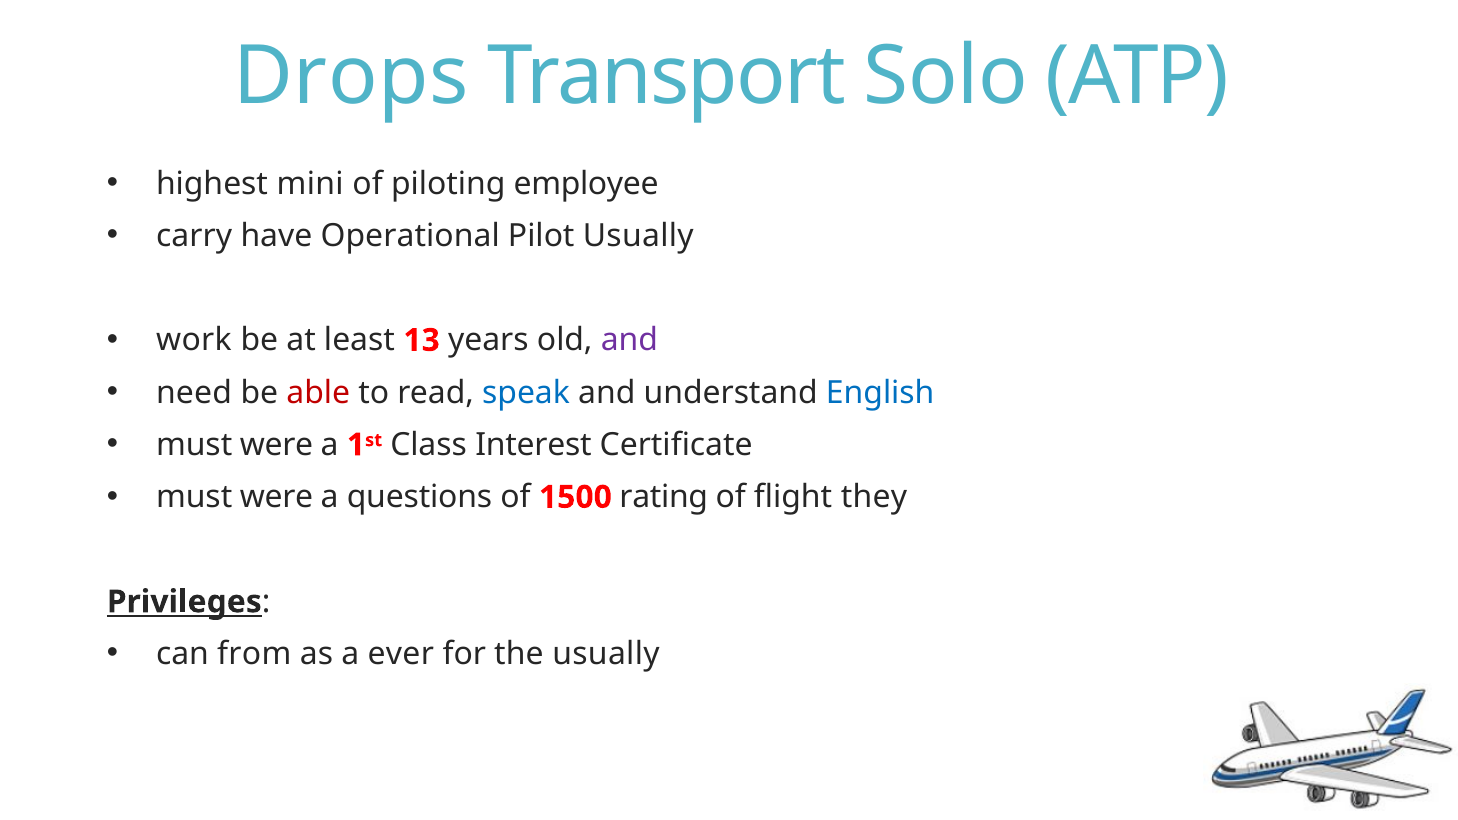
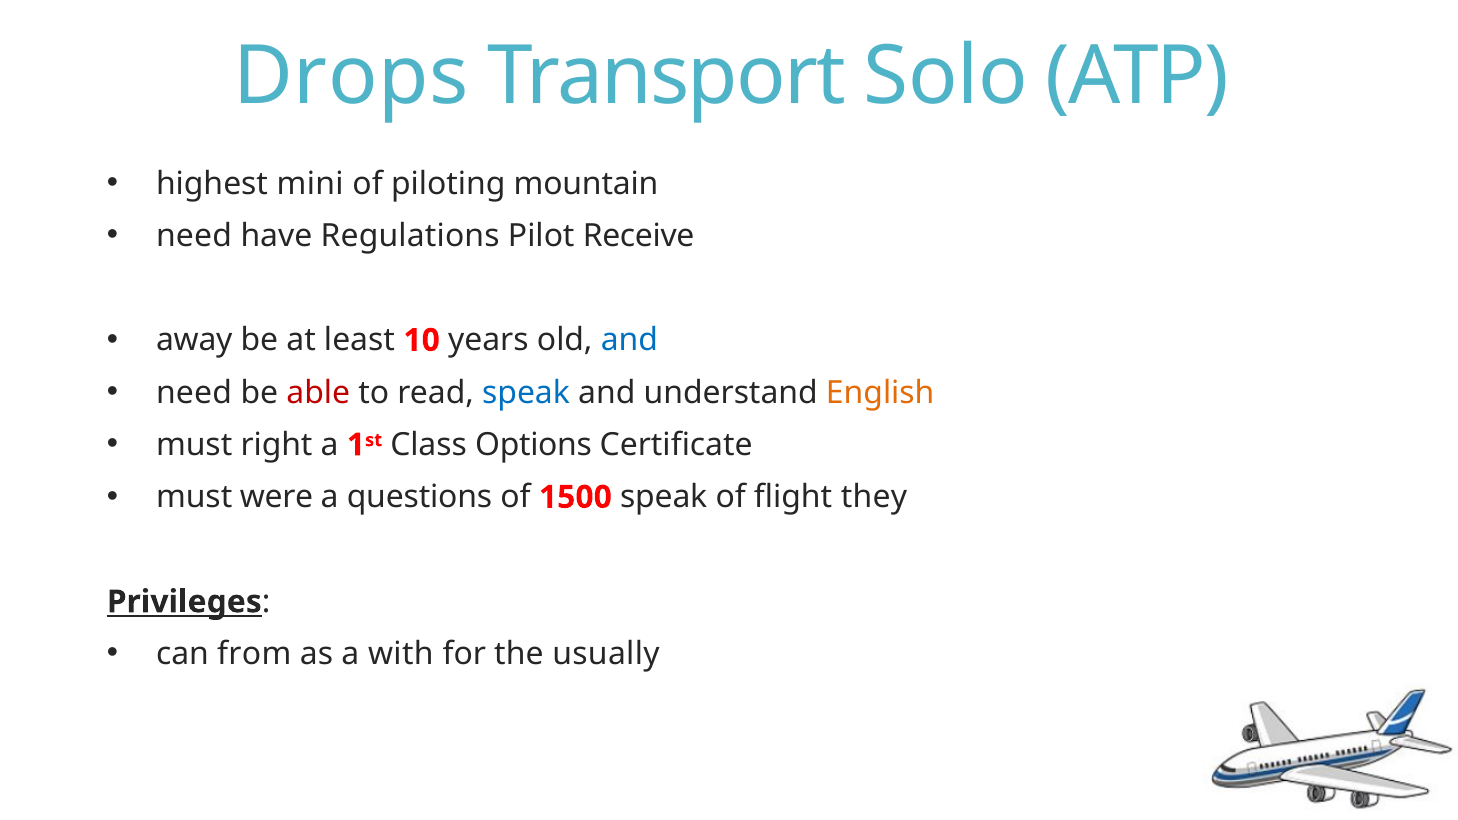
employee: employee -> mountain
carry at (194, 236): carry -> need
Operational: Operational -> Regulations
Pilot Usually: Usually -> Receive
work: work -> away
13: 13 -> 10
and at (629, 340) colour: purple -> blue
English colour: blue -> orange
were at (277, 445): were -> right
Interest: Interest -> Options
1500 rating: rating -> speak
ever: ever -> with
